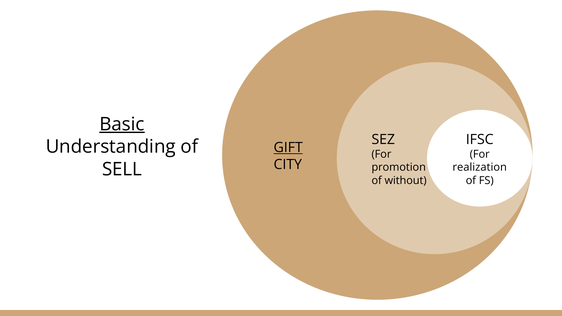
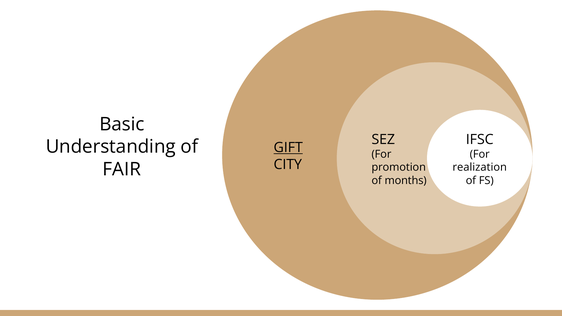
Basic underline: present -> none
SELL: SELL -> FAIR
without: without -> months
